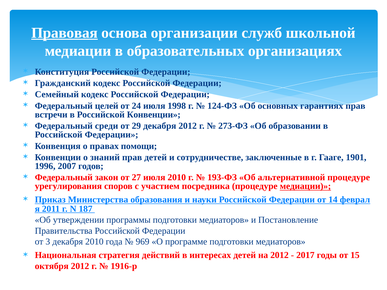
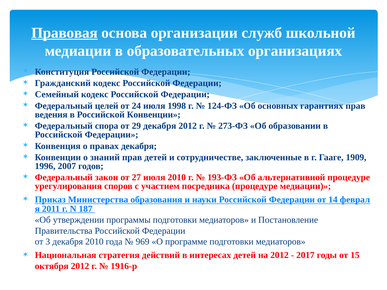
встречи: встречи -> ведения
среди: среди -> спора
правах помощи: помощи -> декабря
1901: 1901 -> 1909
медиации at (305, 186) underline: present -> none
